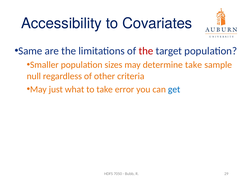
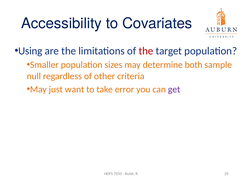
Same: Same -> Using
determine take: take -> both
what: what -> want
get colour: blue -> purple
